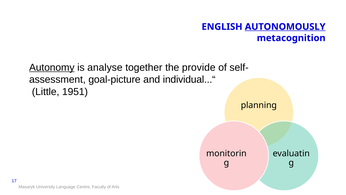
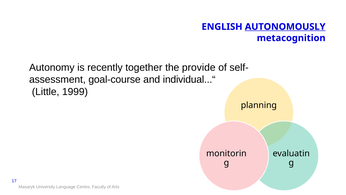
Autonomy underline: present -> none
analyse: analyse -> recently
goal-picture: goal-picture -> goal-course
1951: 1951 -> 1999
